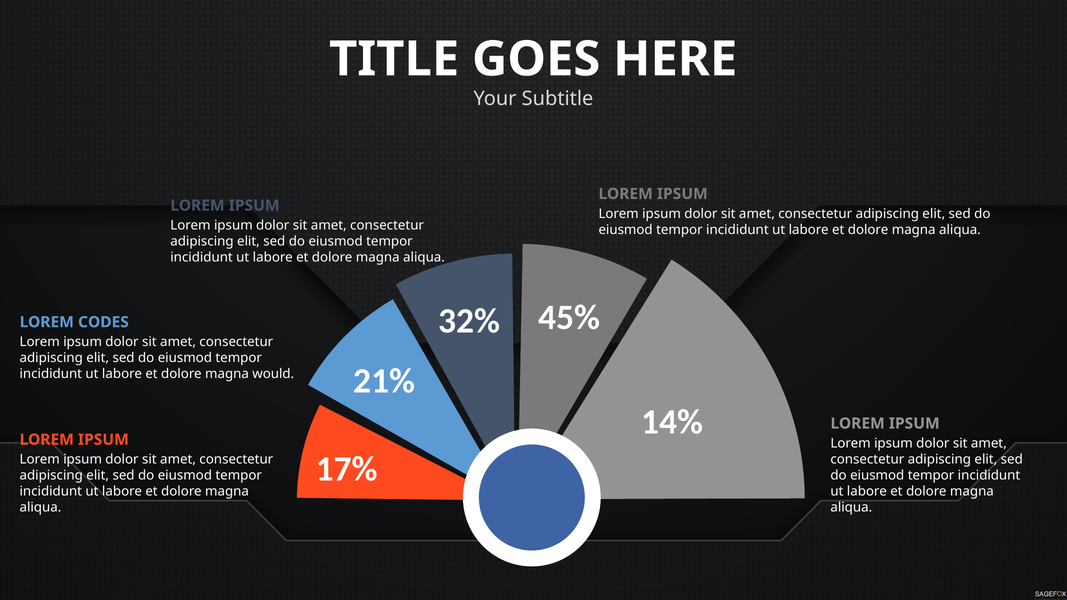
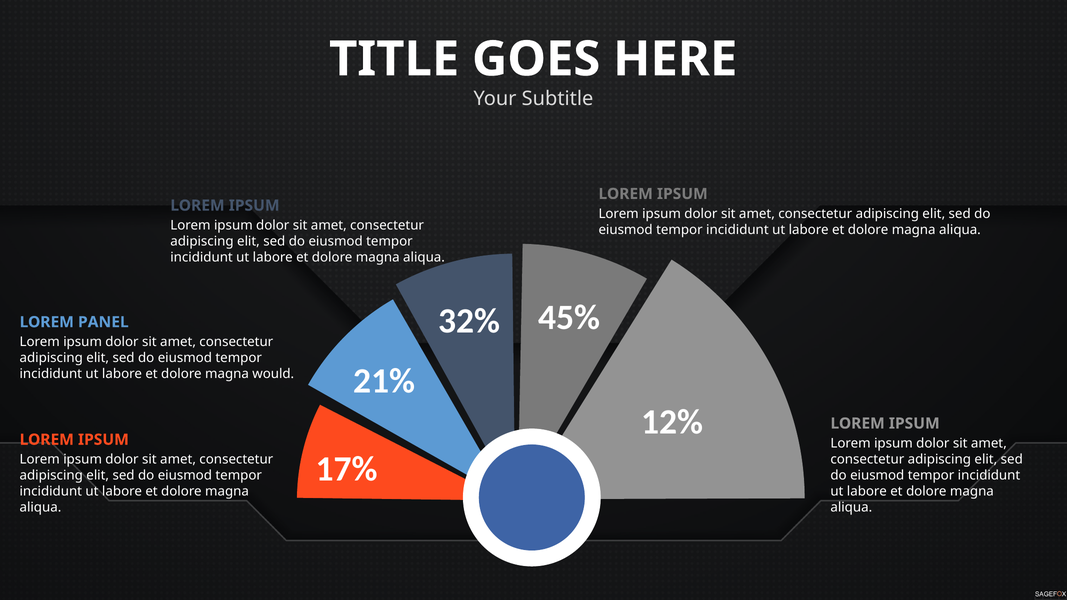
CODES: CODES -> PANEL
14%: 14% -> 12%
